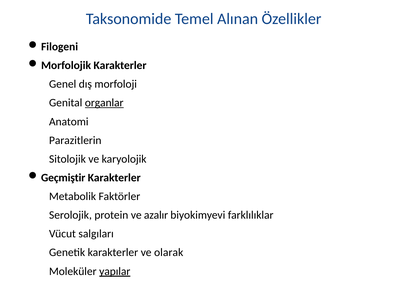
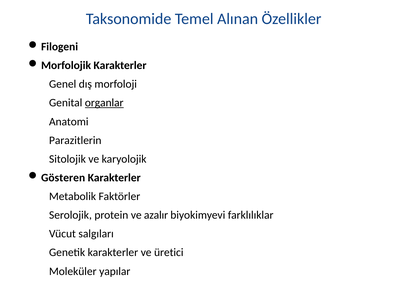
Geçmiştir: Geçmiştir -> Gösteren
olarak: olarak -> üretici
yapılar underline: present -> none
